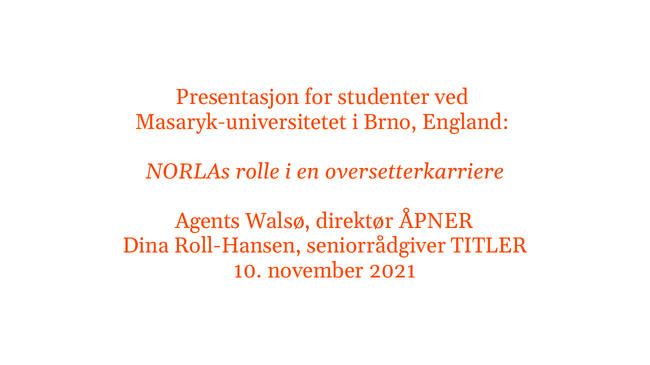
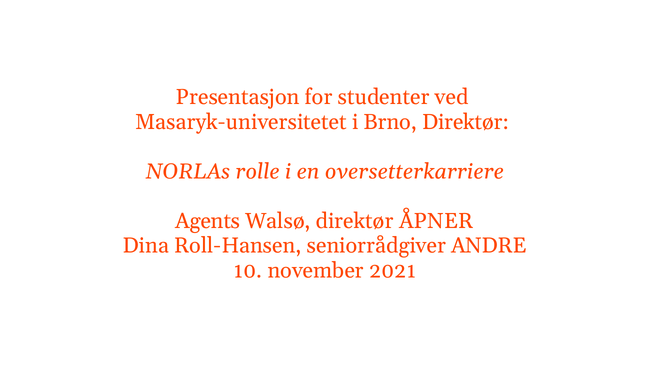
Brno England: England -> Direktør
TITLER: TITLER -> ANDRE
